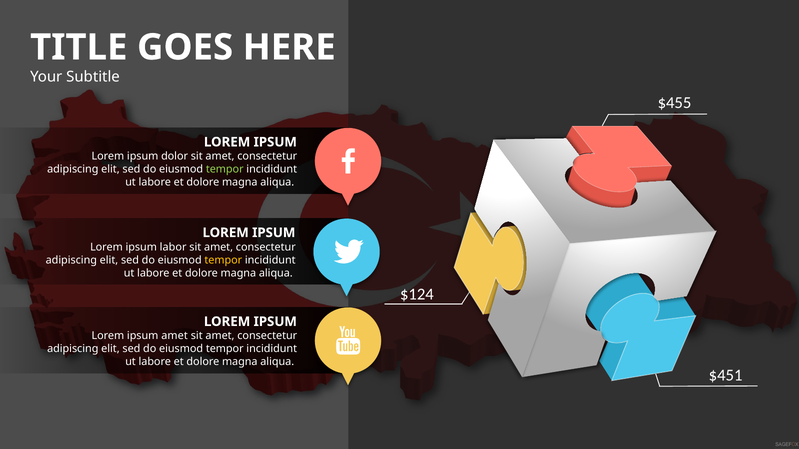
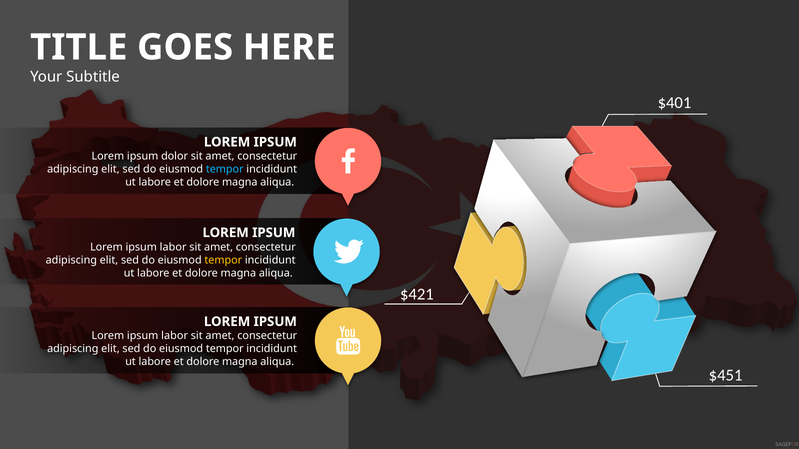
$455: $455 -> $401
tempor at (225, 169) colour: light green -> light blue
$124: $124 -> $421
amet at (175, 336): amet -> labor
